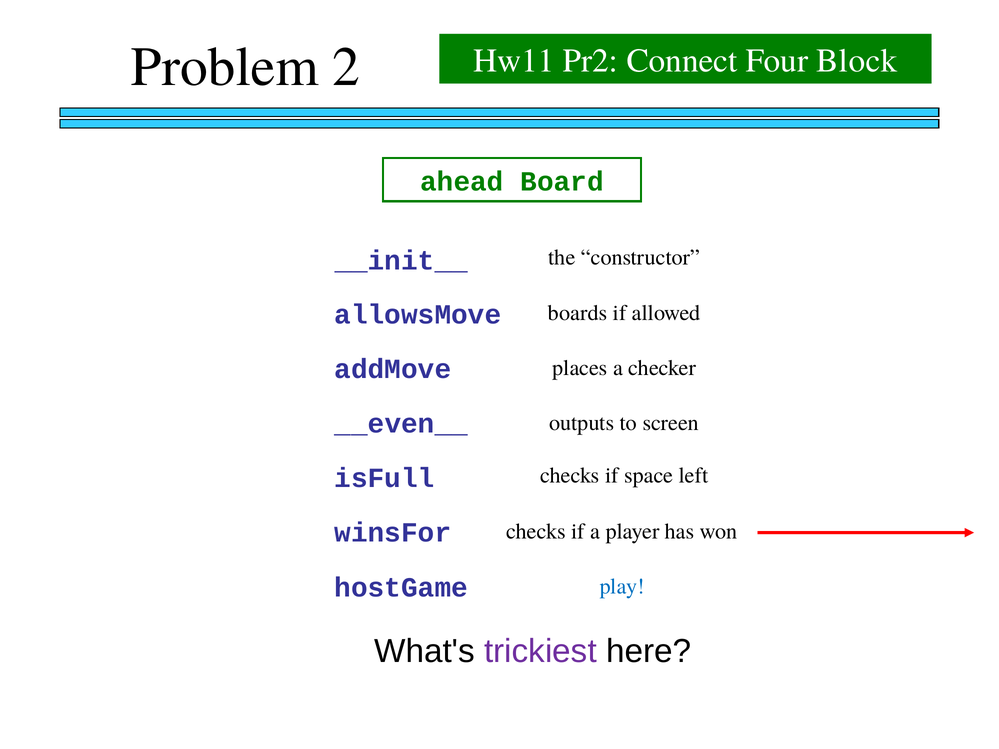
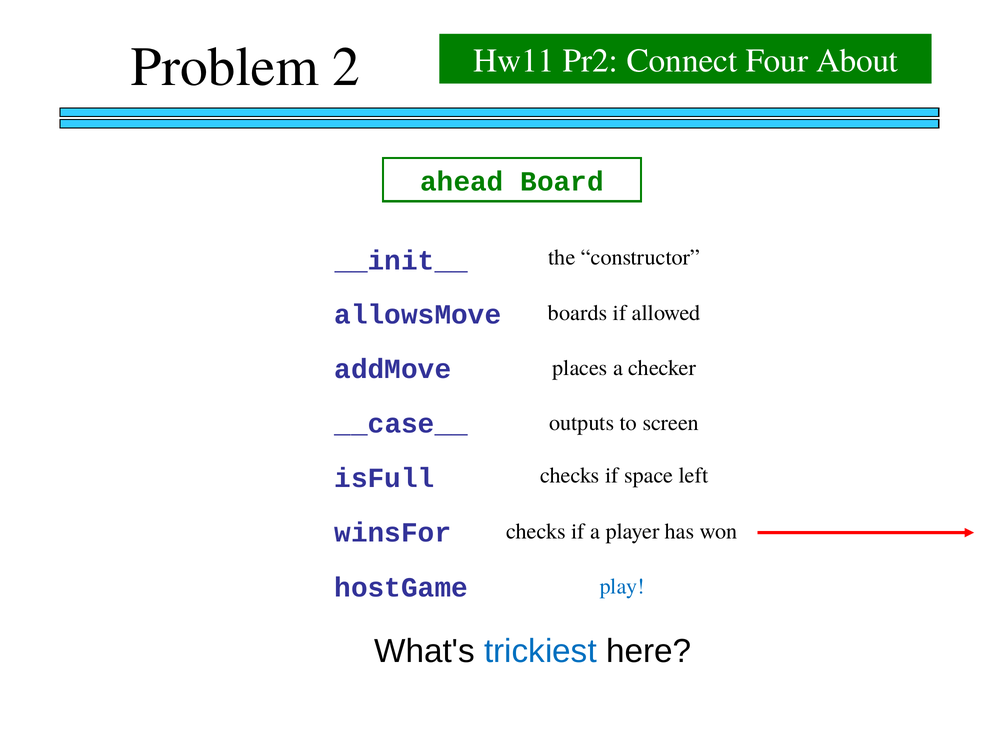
Block: Block -> About
__even__: __even__ -> __case__
trickiest colour: purple -> blue
